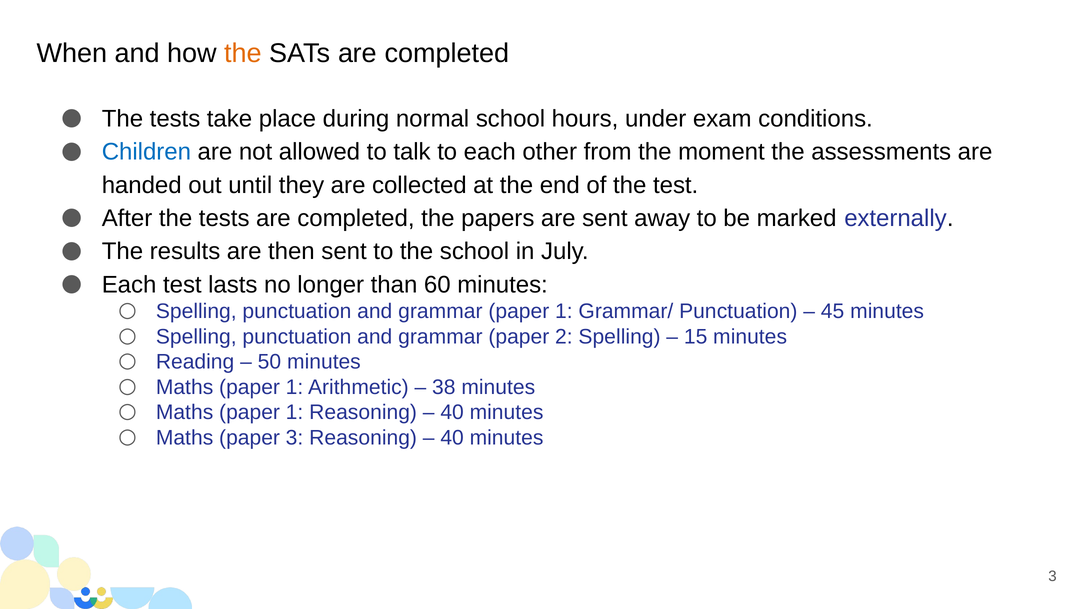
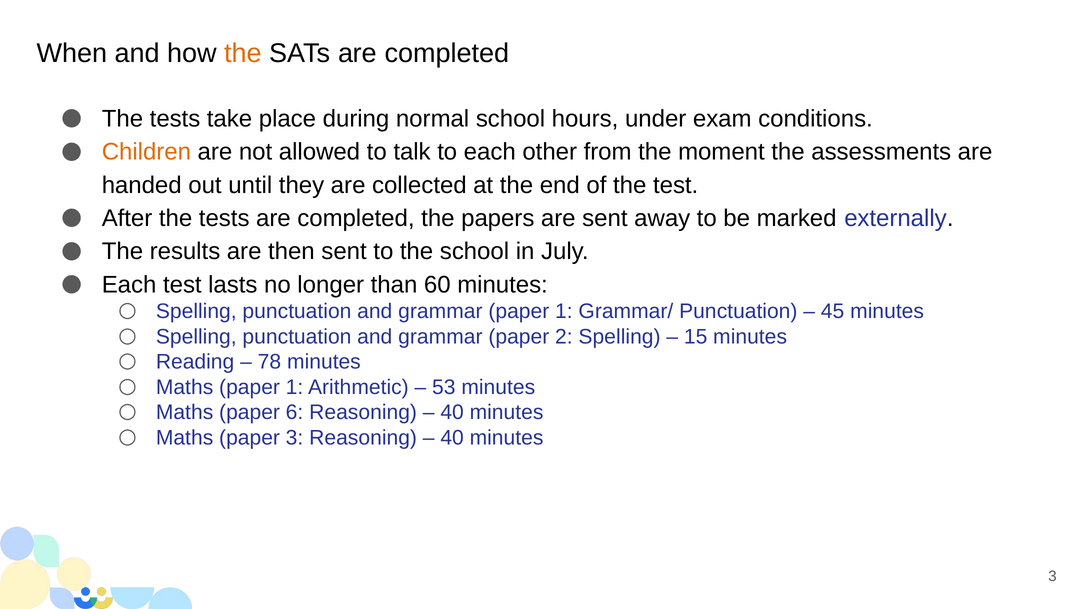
Children colour: blue -> orange
50: 50 -> 78
38: 38 -> 53
1 at (294, 412): 1 -> 6
